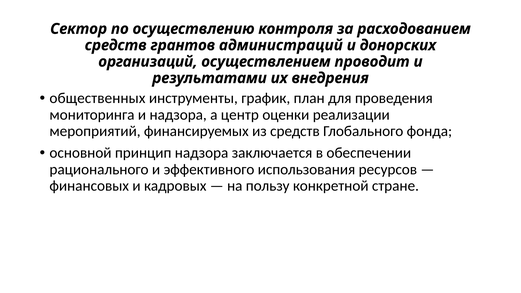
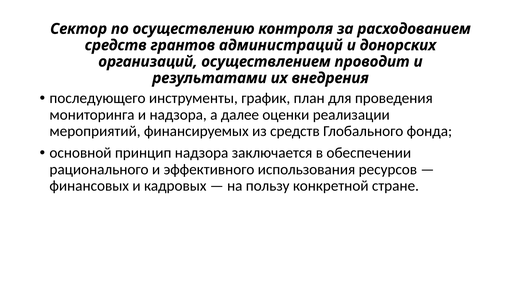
общественных: общественных -> последующего
центр: центр -> далее
